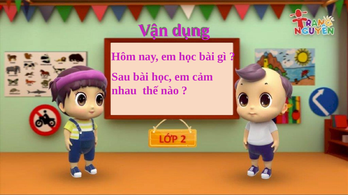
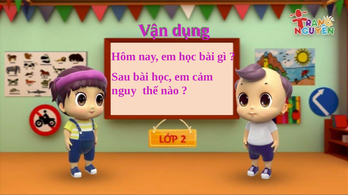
nhau: nhau -> nguy
